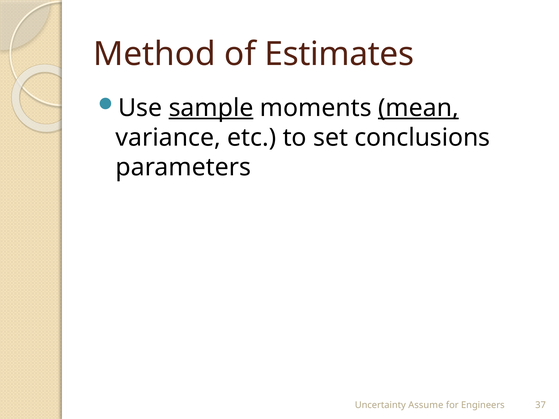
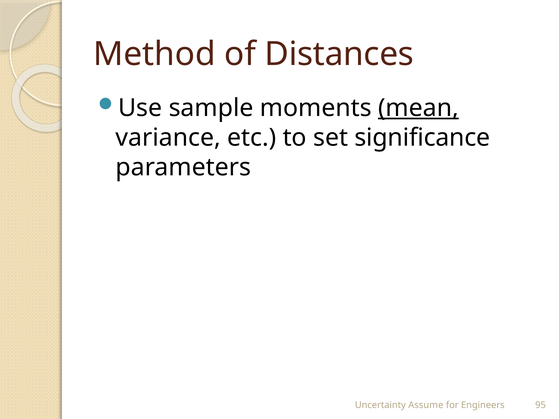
Estimates: Estimates -> Distances
sample underline: present -> none
conclusions: conclusions -> significance
37: 37 -> 95
